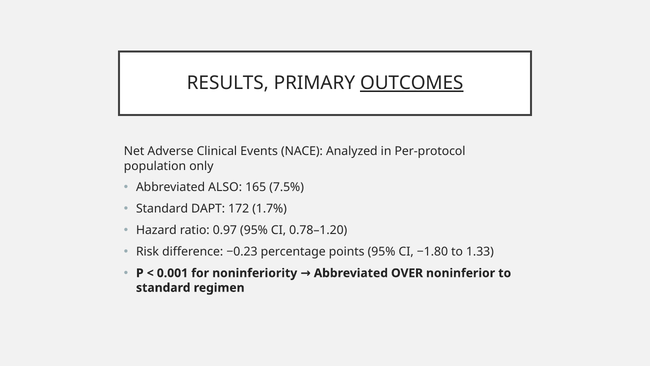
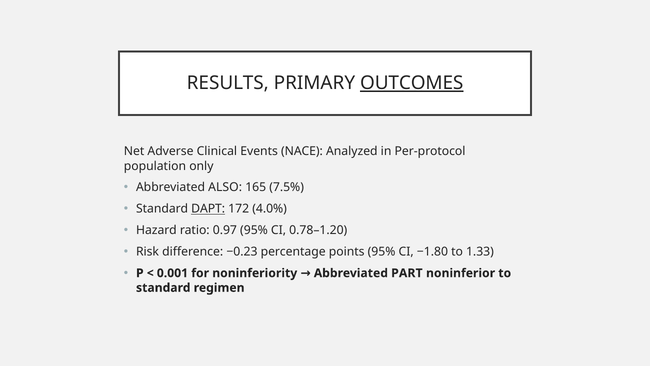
DAPT underline: none -> present
1.7%: 1.7% -> 4.0%
OVER: OVER -> PART
